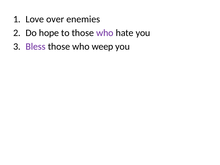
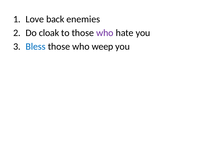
over: over -> back
hope: hope -> cloak
Bless colour: purple -> blue
